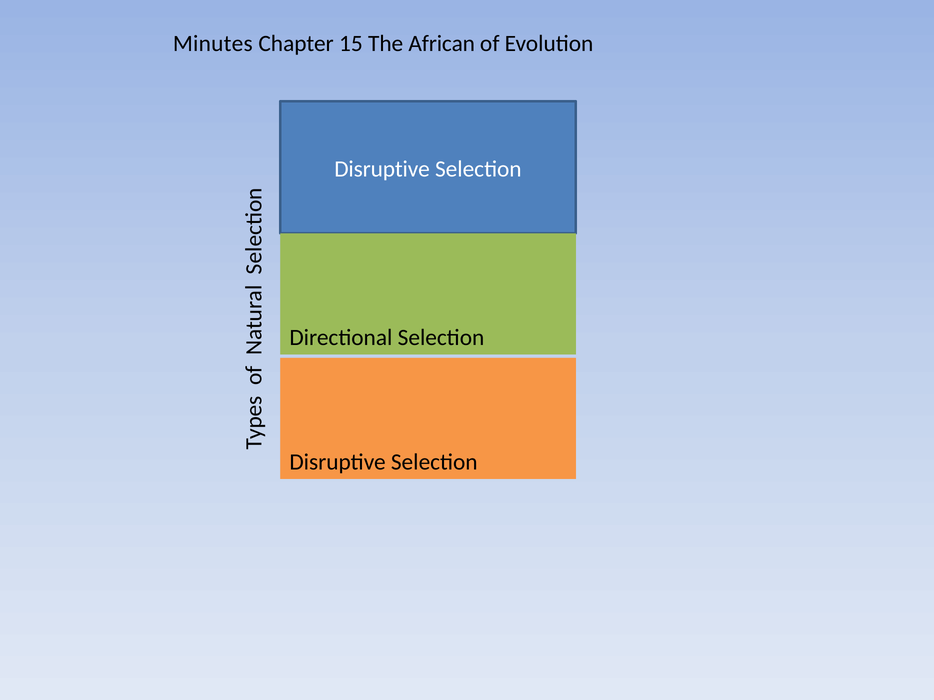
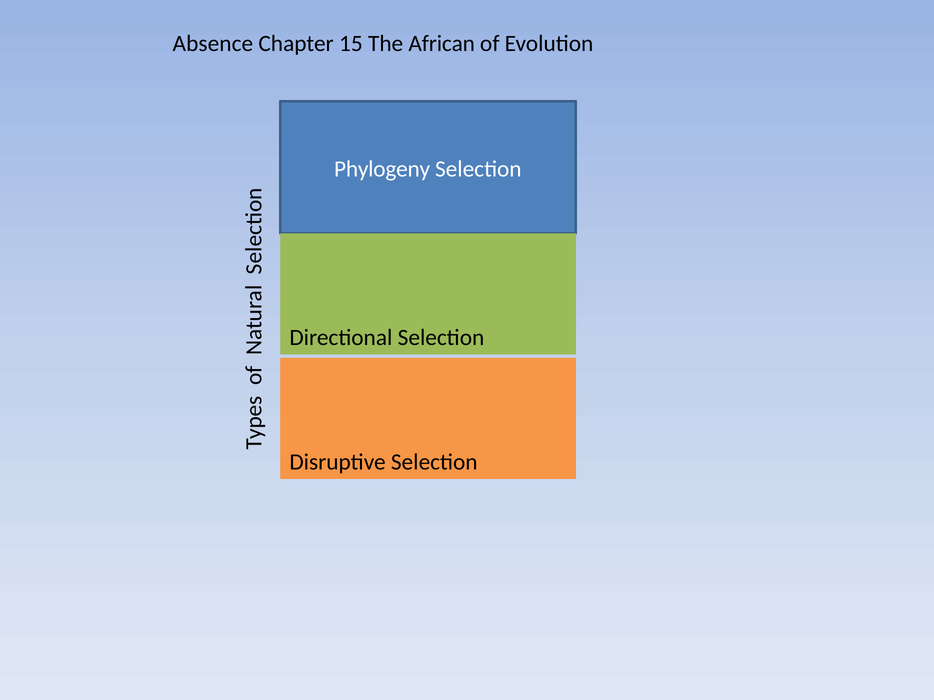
Minutes: Minutes -> Absence
Disruptive at (382, 169): Disruptive -> Phylogeny
